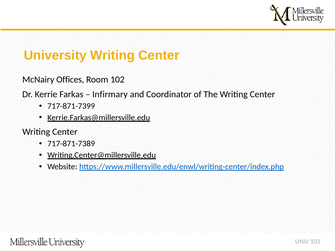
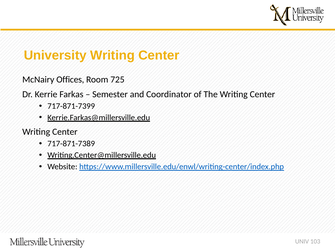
102: 102 -> 725
Infirmary: Infirmary -> Semester
